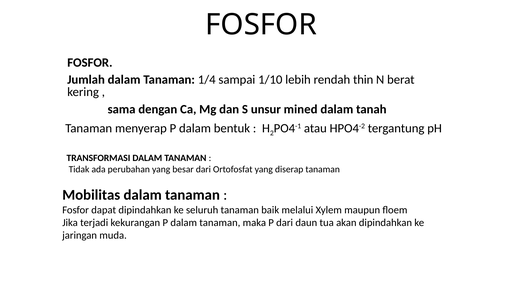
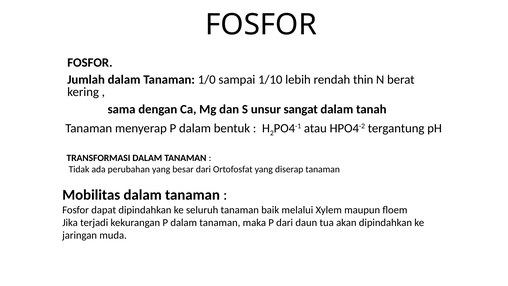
1/4: 1/4 -> 1/0
mined: mined -> sangat
